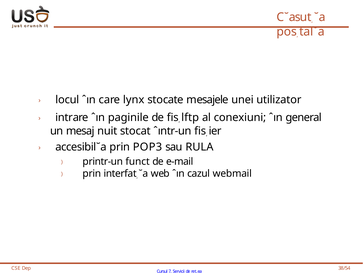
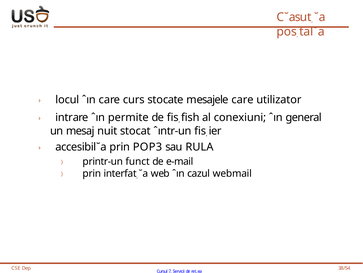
lynx: lynx -> curs
mesajele unei: unei -> care
paginile: paginile -> permite
lftp: lftp -> fish
